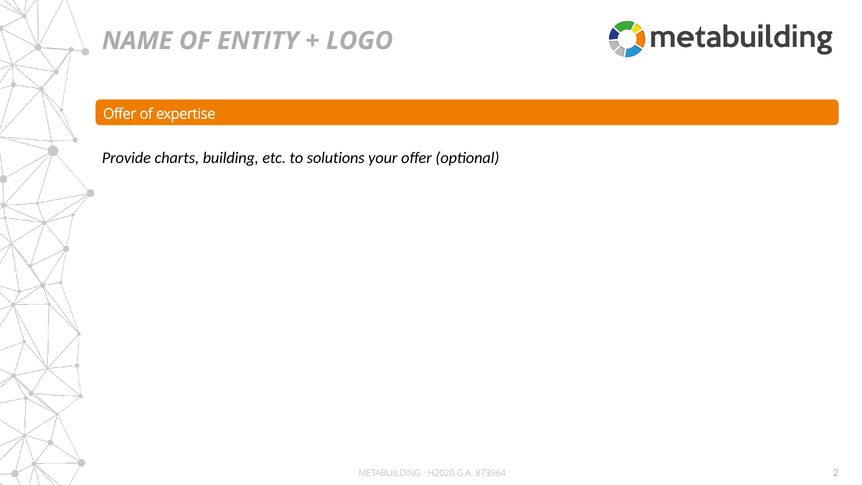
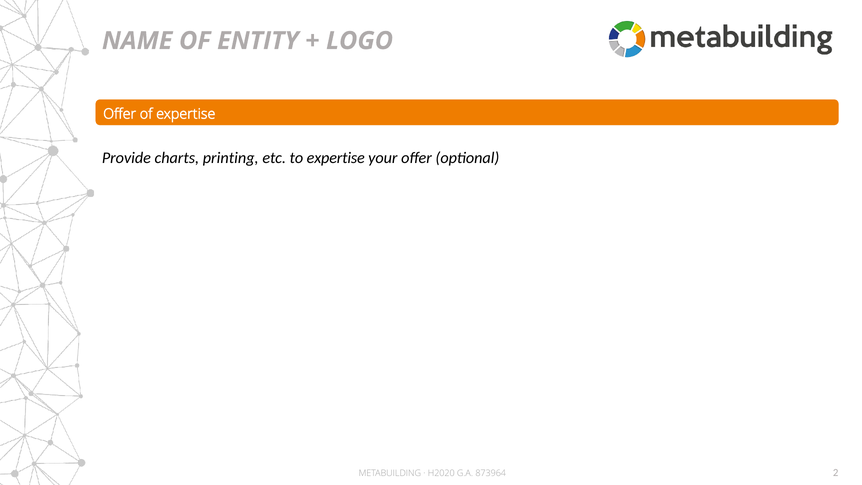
building: building -> printing
to solutions: solutions -> expertise
